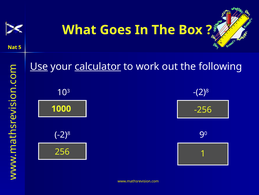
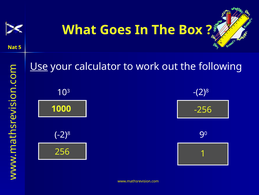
calculator underline: present -> none
